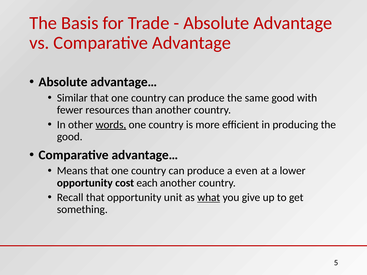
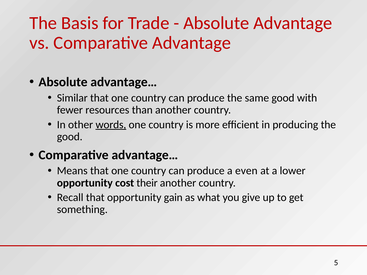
each: each -> their
unit: unit -> gain
what underline: present -> none
